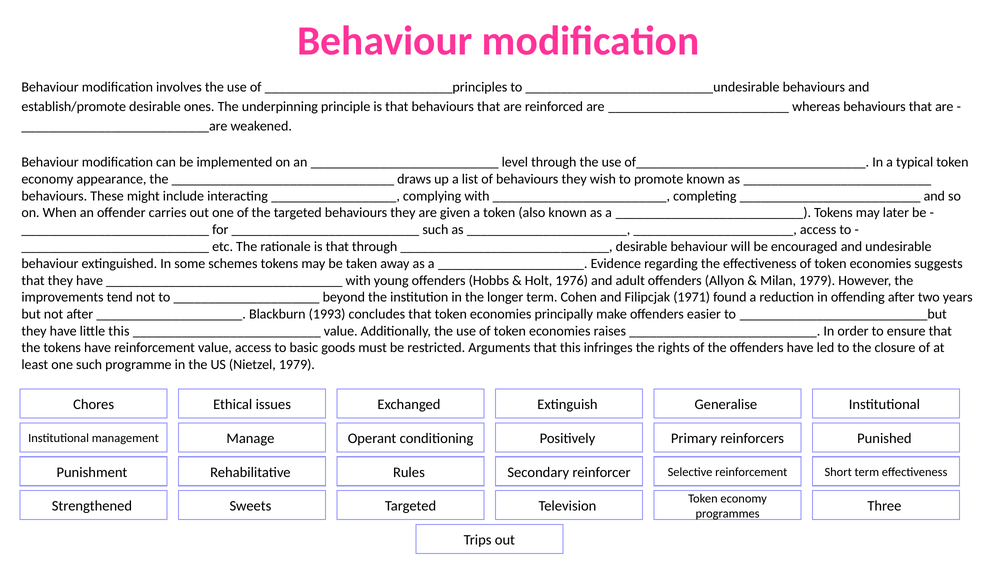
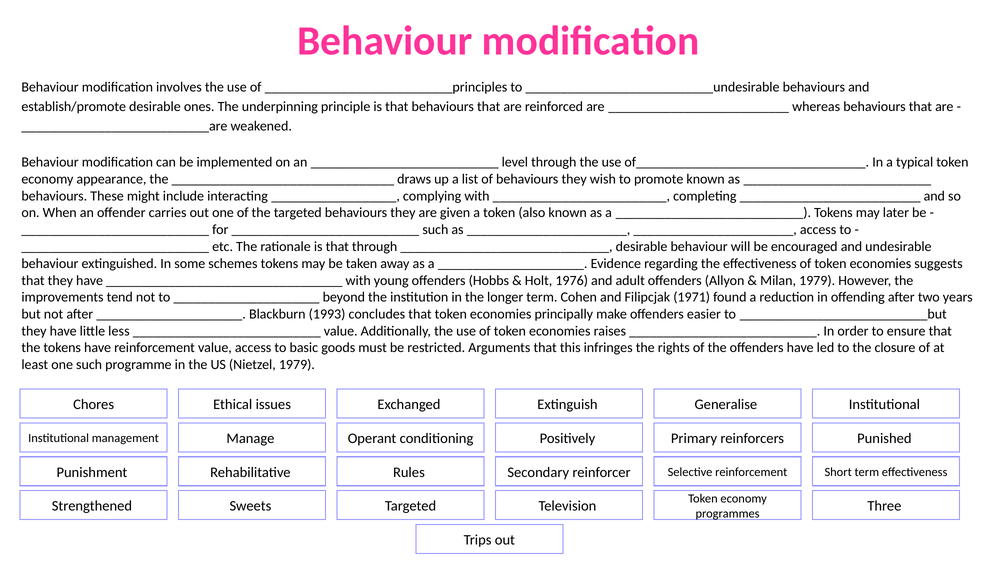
little this: this -> less
